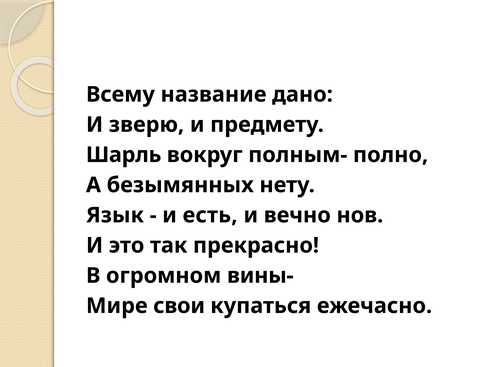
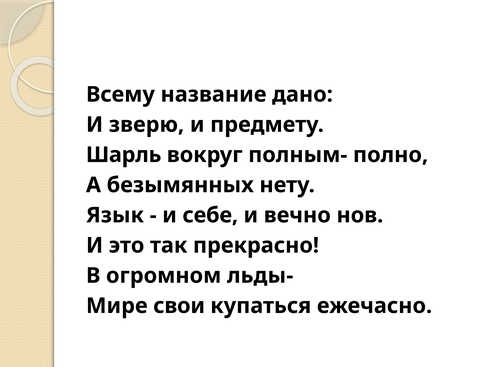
есть: есть -> себе
вины-: вины- -> льды-
